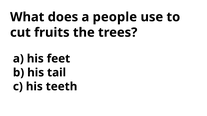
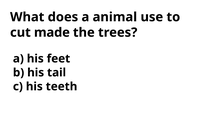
people: people -> animal
fruits: fruits -> made
